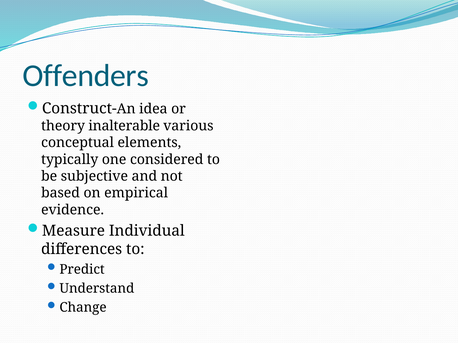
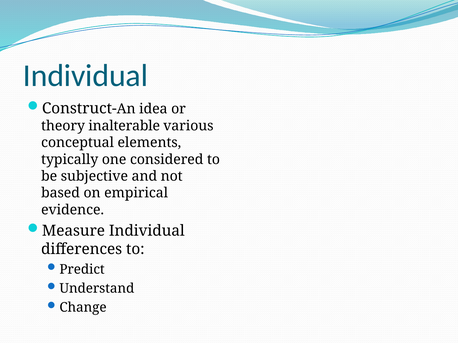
Offenders at (86, 76): Offenders -> Individual
